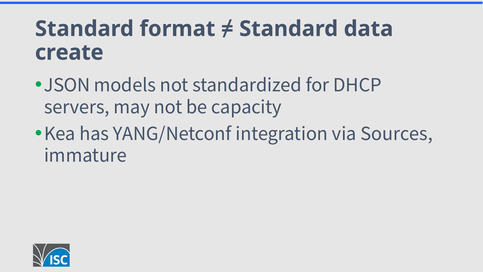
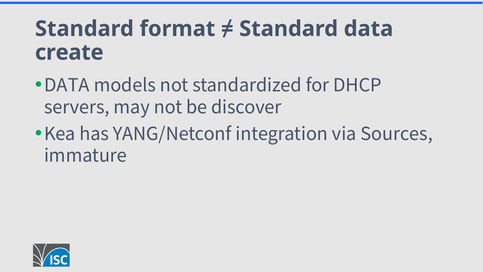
JSON at (67, 85): JSON -> DATA
capacity: capacity -> discover
